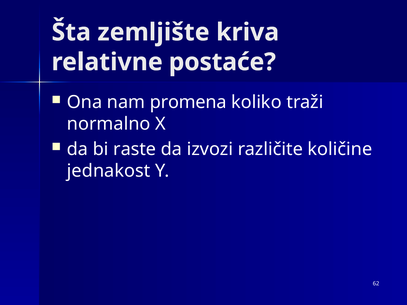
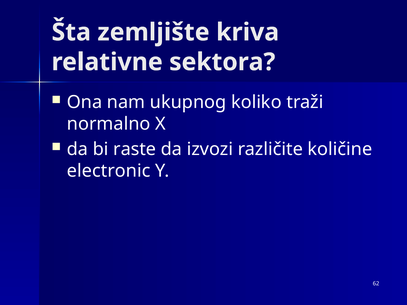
postaće: postaće -> sektora
promena: promena -> ukupnog
jednakost: jednakost -> electronic
